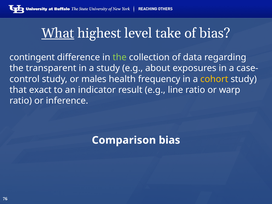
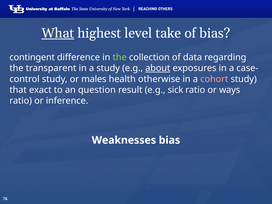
about underline: none -> present
frequency: frequency -> otherwise
cohort colour: yellow -> pink
indicator: indicator -> question
line: line -> sick
warp: warp -> ways
Comparison: Comparison -> Weaknesses
